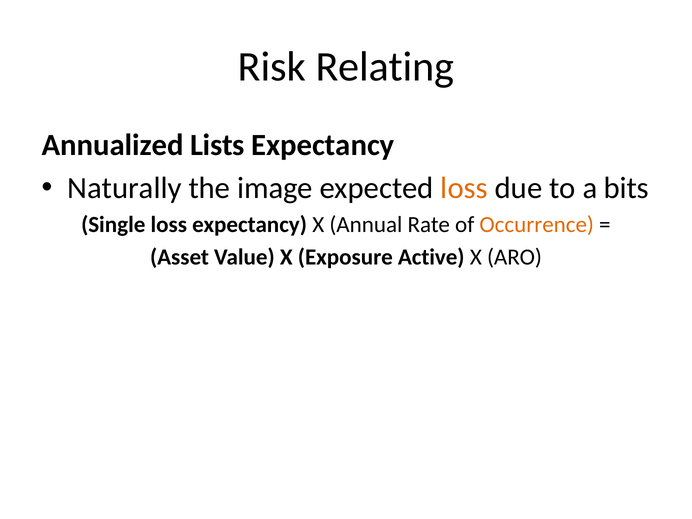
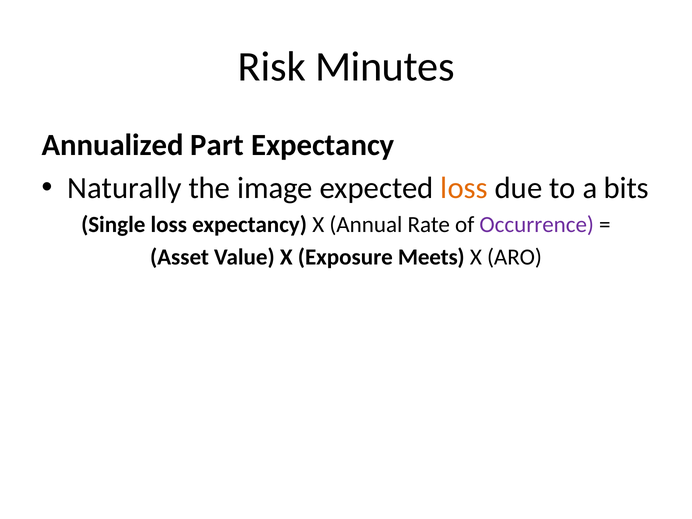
Relating: Relating -> Minutes
Lists: Lists -> Part
Occurrence colour: orange -> purple
Active: Active -> Meets
